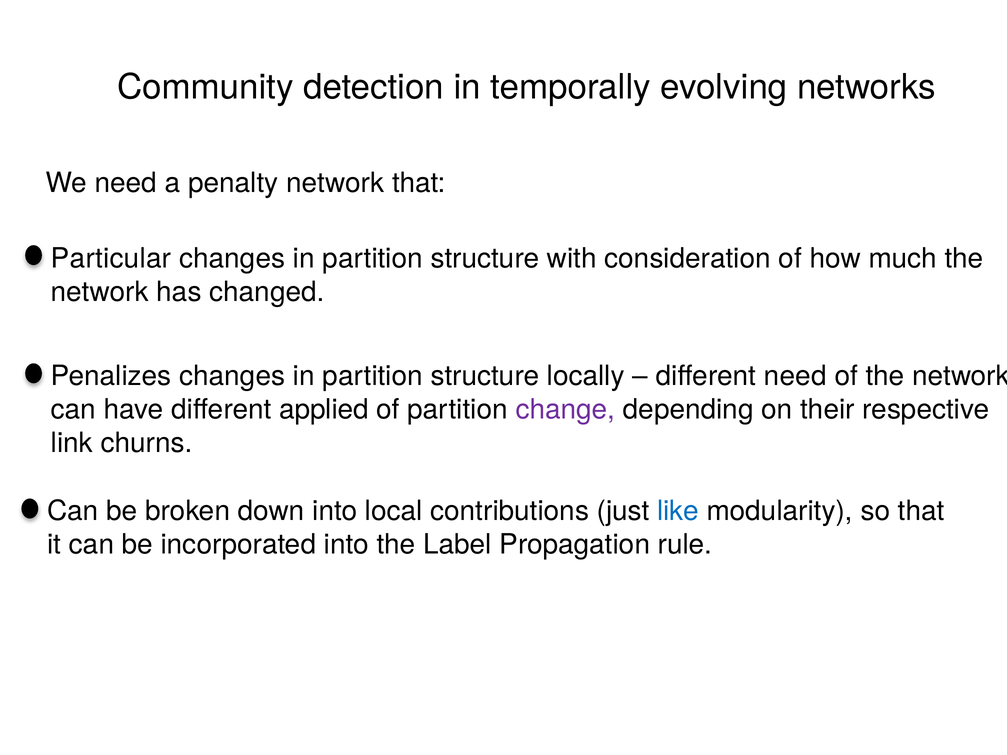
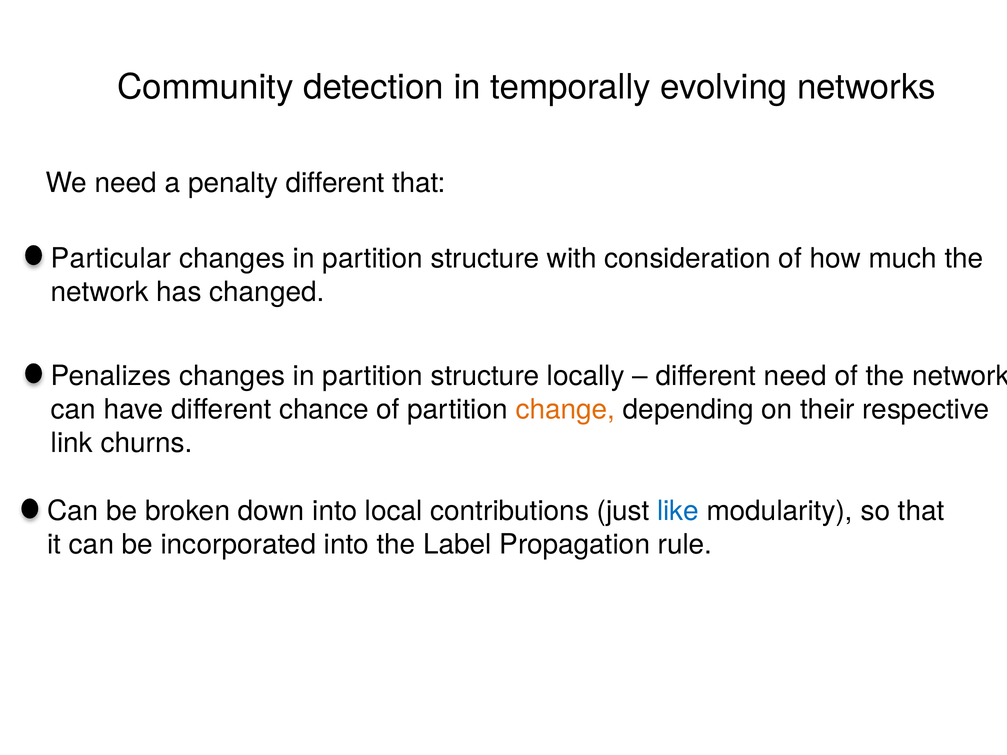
penalty network: network -> different
applied: applied -> chance
change colour: purple -> orange
